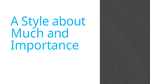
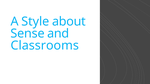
Much: Much -> Sense
Importance: Importance -> Classrooms
